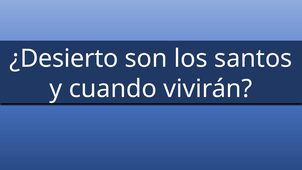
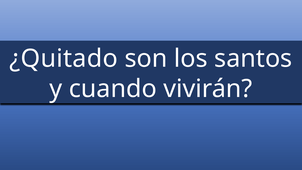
¿Desierto: ¿Desierto -> ¿Quitado
